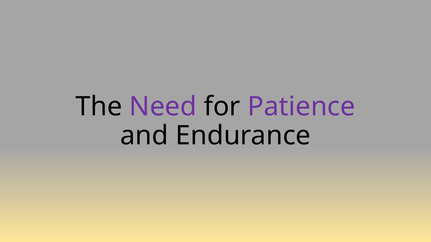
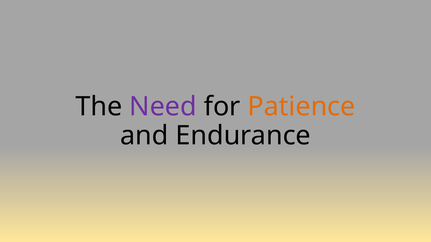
Patience colour: purple -> orange
